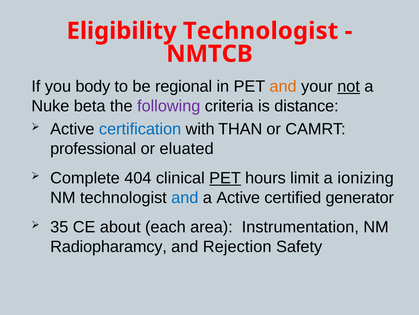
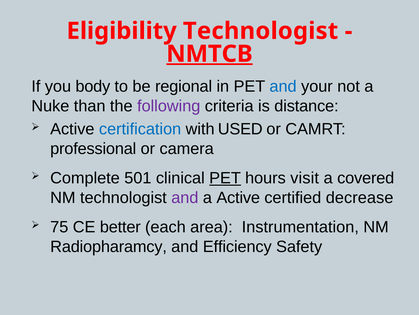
NMTCB underline: none -> present
and at (283, 86) colour: orange -> blue
not underline: present -> none
beta: beta -> than
THAN: THAN -> USED
eluated: eluated -> camera
404: 404 -> 501
limit: limit -> visit
ionizing: ionizing -> covered
and at (185, 197) colour: blue -> purple
generator: generator -> decrease
35: 35 -> 75
about: about -> better
Rejection: Rejection -> Efficiency
